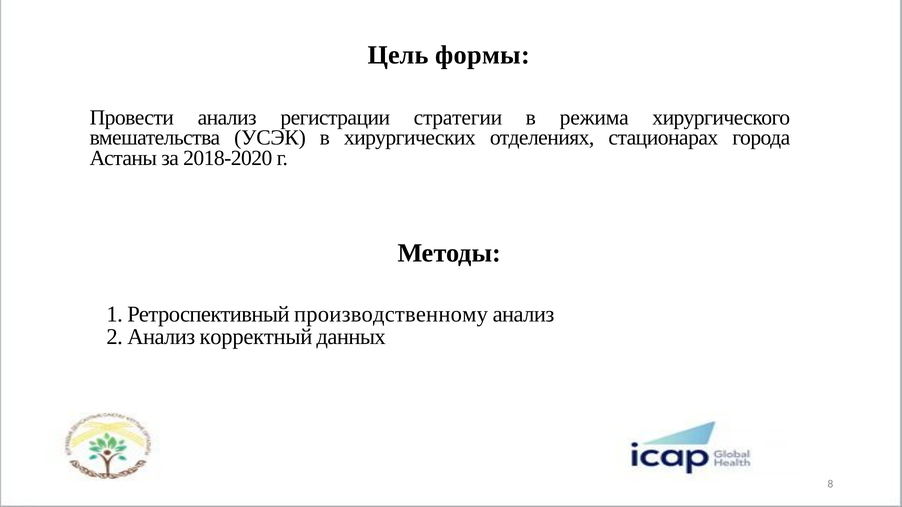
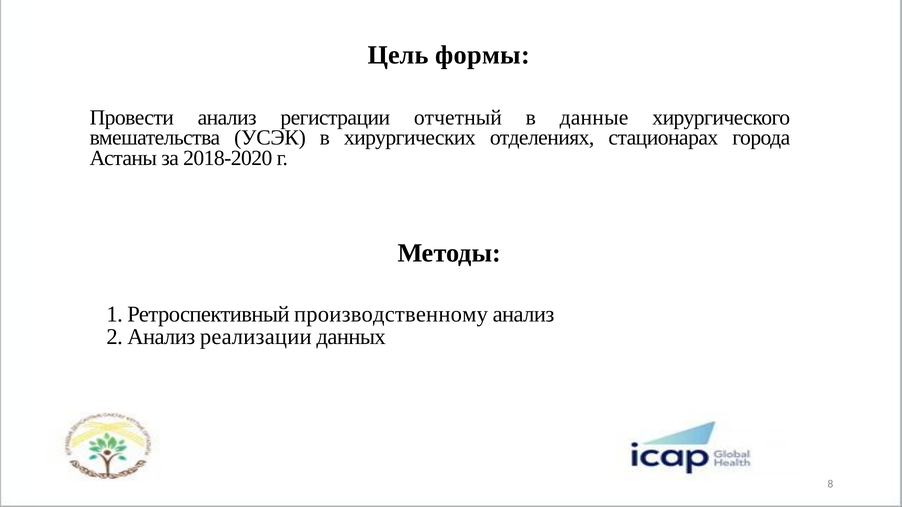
стратегии: стратегии -> отчетный
режима: режима -> данные
корректный: корректный -> реализации
